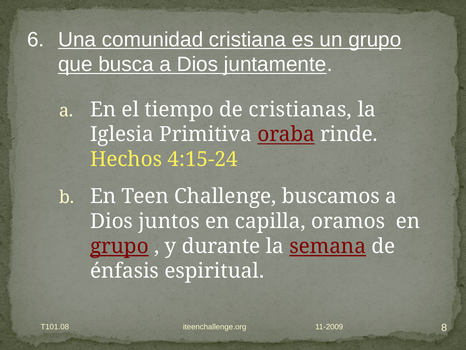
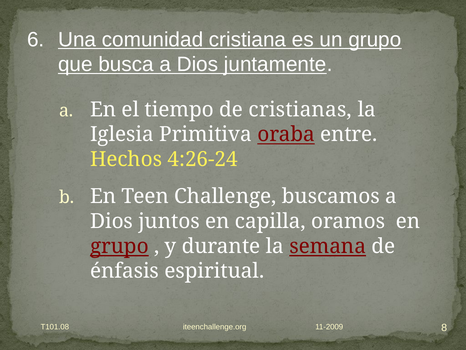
rinde: rinde -> entre
4:15-24: 4:15-24 -> 4:26-24
